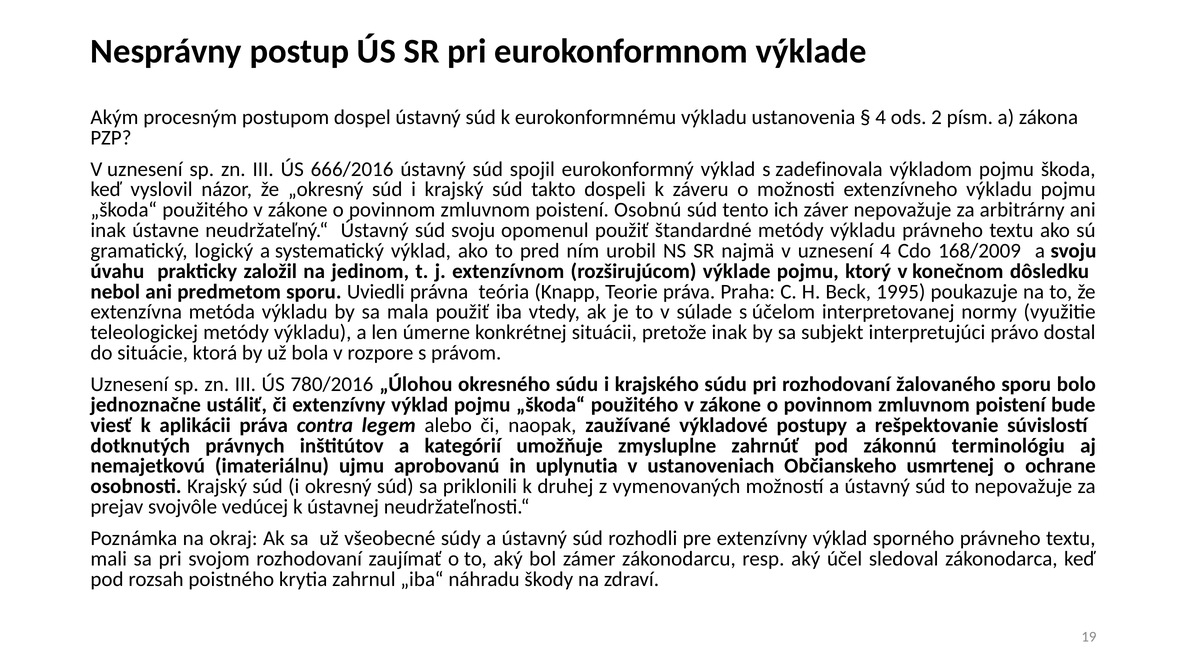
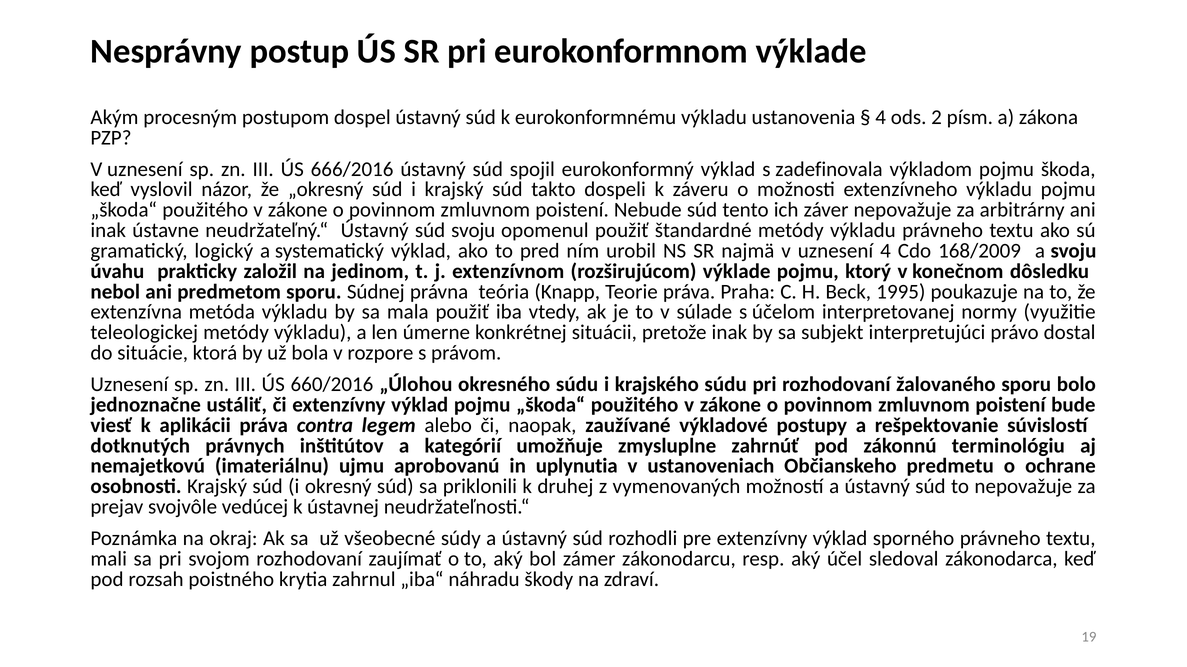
Osobnú: Osobnú -> Nebude
Uviedli: Uviedli -> Súdnej
780/2016: 780/2016 -> 660/2016
usmrtenej: usmrtenej -> predmetu
